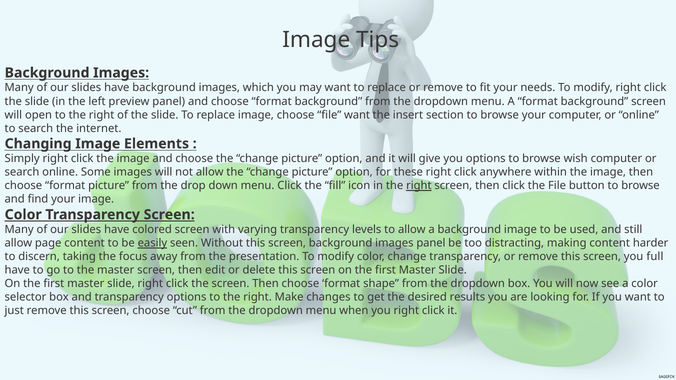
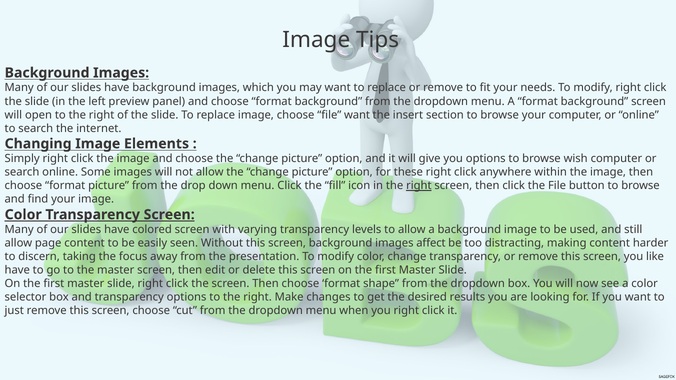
easily underline: present -> none
images panel: panel -> affect
full: full -> like
